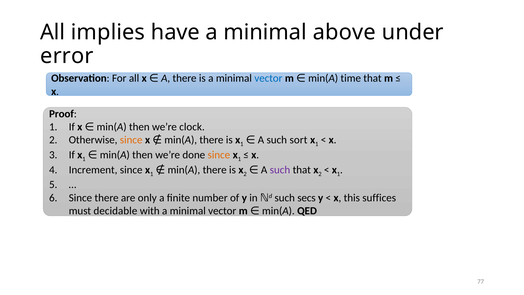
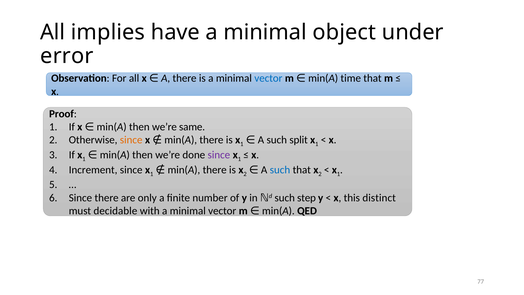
above: above -> object
clock: clock -> same
sort: sort -> split
since at (219, 155) colour: orange -> purple
such at (280, 170) colour: purple -> blue
secs: secs -> step
suffices: suffices -> distinct
